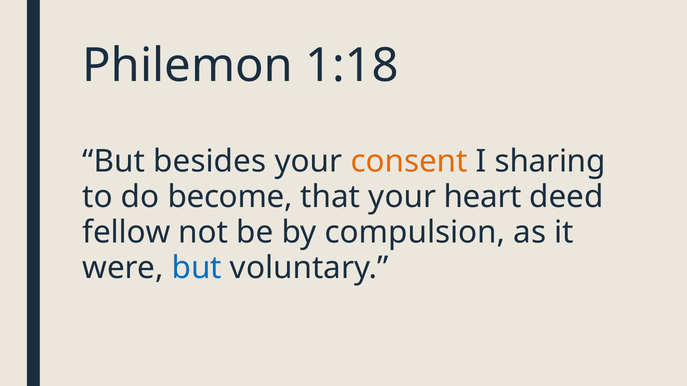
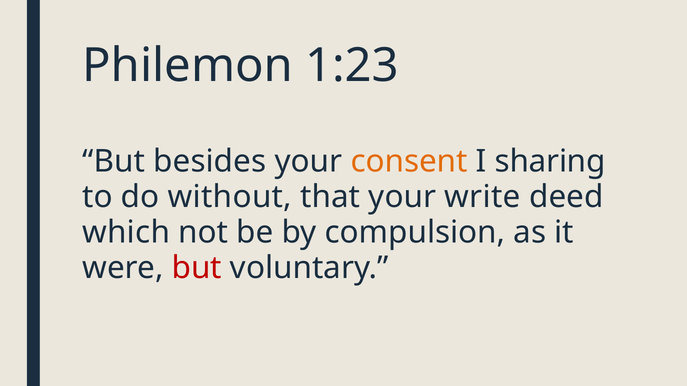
1:18: 1:18 -> 1:23
become: become -> without
heart: heart -> write
fellow: fellow -> which
but at (197, 268) colour: blue -> red
